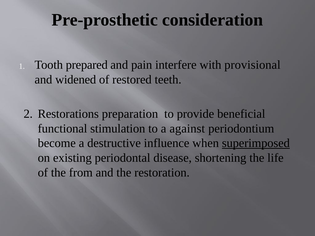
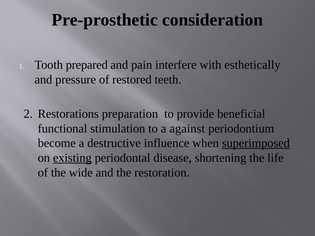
provisional: provisional -> esthetically
widened: widened -> pressure
existing underline: none -> present
from: from -> wide
